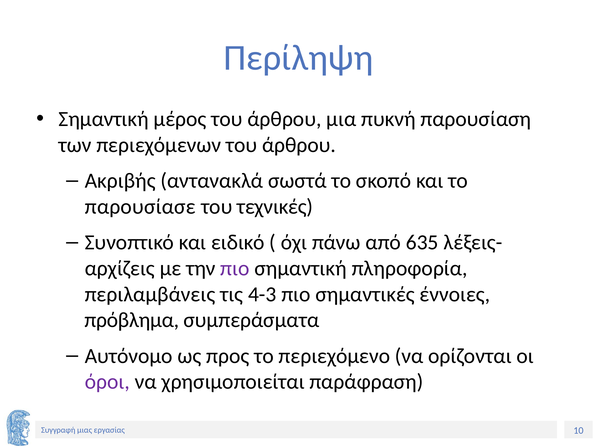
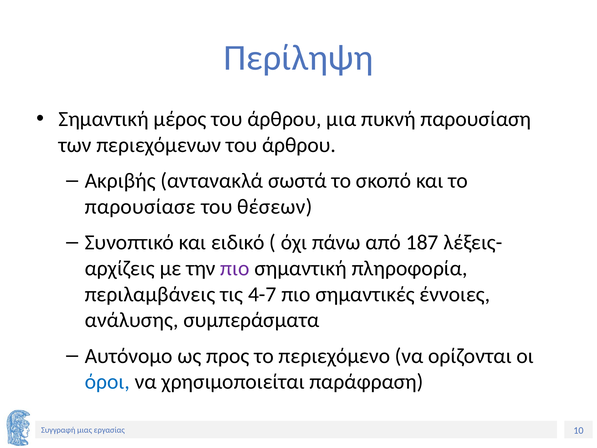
τεχνικές: τεχνικές -> θέσεων
635: 635 -> 187
4-3: 4-3 -> 4-7
πρόβλημα: πρόβλημα -> ανάλυσης
όροι colour: purple -> blue
